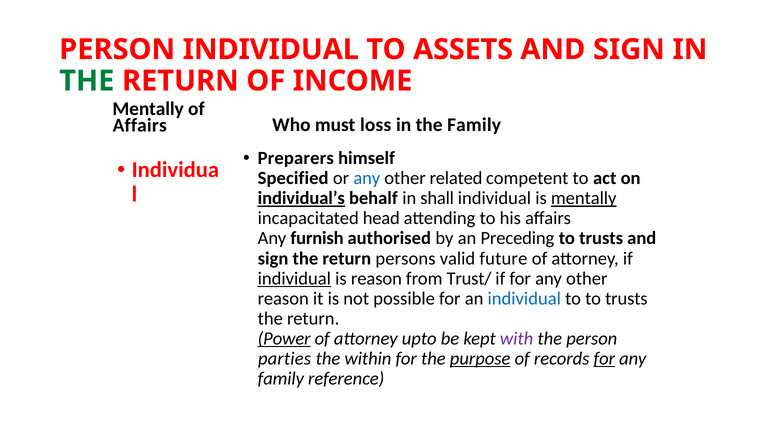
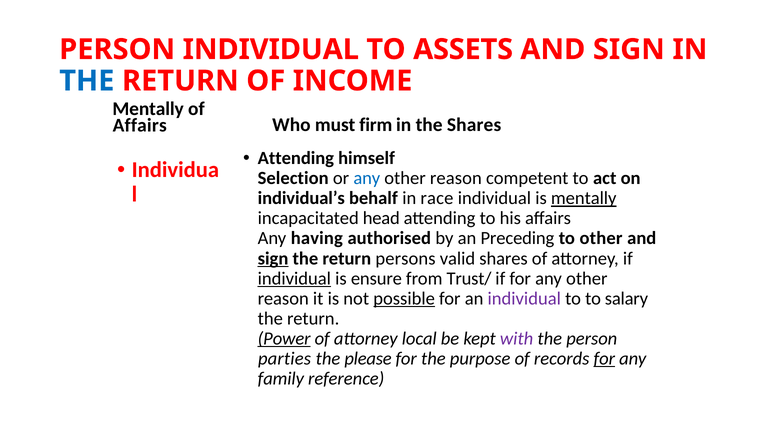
THE at (87, 81) colour: green -> blue
loss: loss -> firm
the Family: Family -> Shares
Preparers at (296, 158): Preparers -> Attending
Specified: Specified -> Selection
related at (456, 178): related -> reason
individual’s underline: present -> none
shall: shall -> race
furnish: furnish -> having
trusts at (601, 238): trusts -> other
sign at (273, 258) underline: none -> present
valid future: future -> shares
is reason: reason -> ensure
possible underline: none -> present
individual at (524, 298) colour: blue -> purple
to to trusts: trusts -> salary
upto: upto -> local
within: within -> please
purpose underline: present -> none
